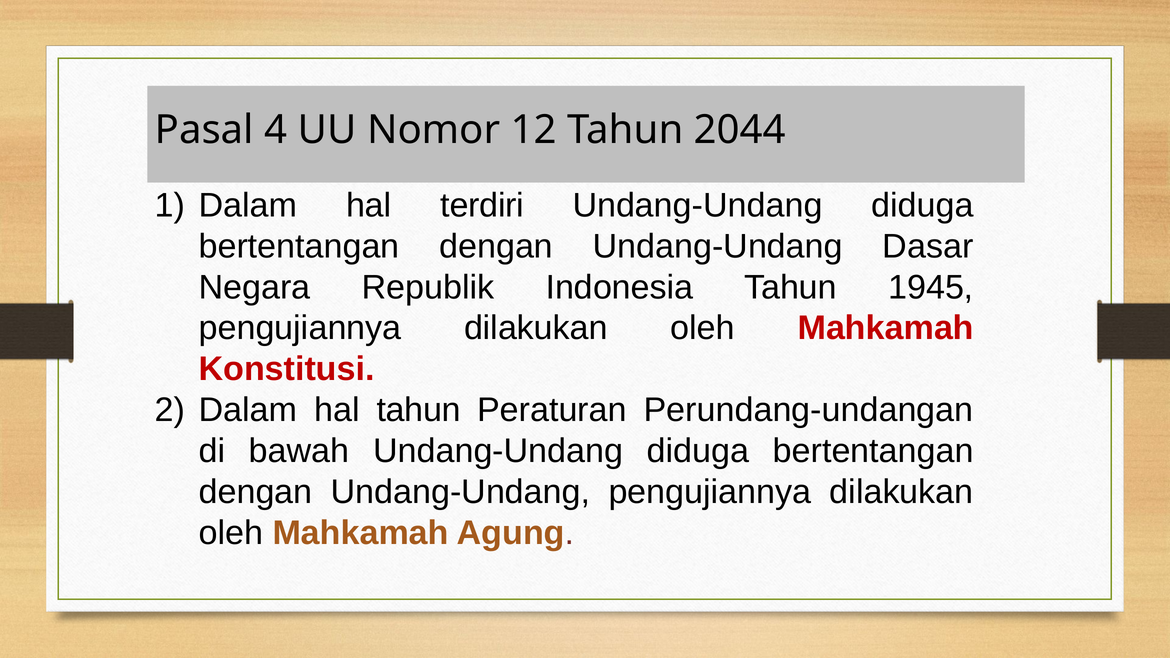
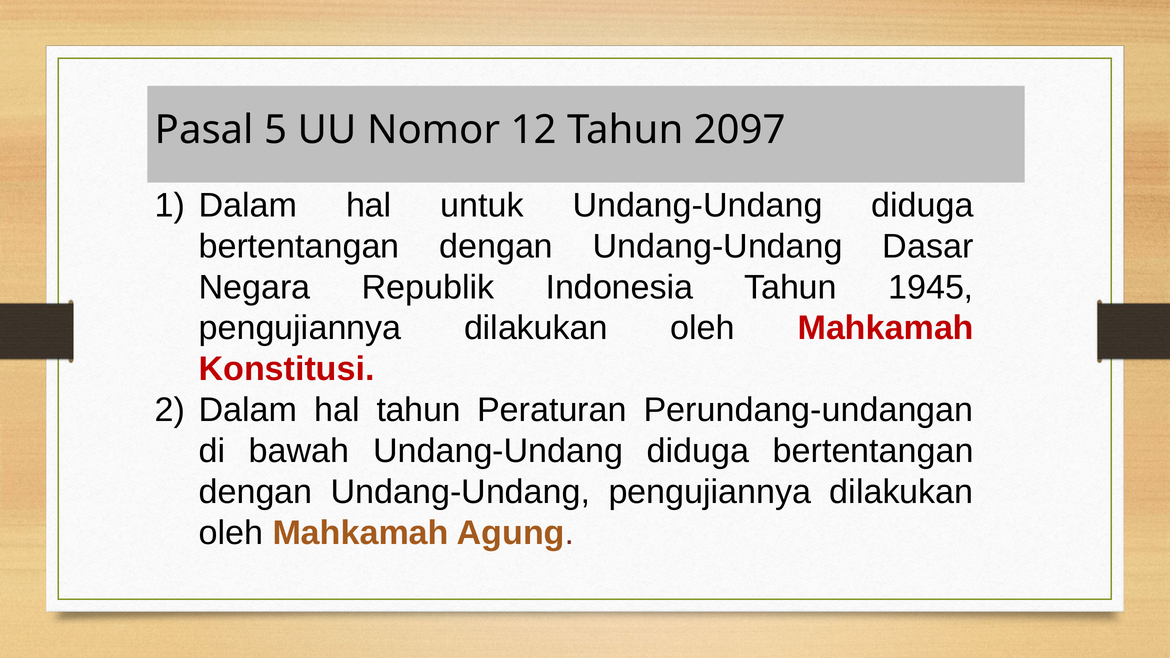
4: 4 -> 5
2044: 2044 -> 2097
terdiri: terdiri -> untuk
